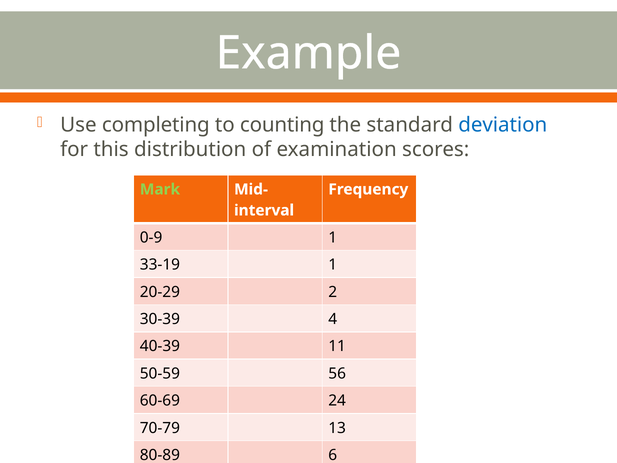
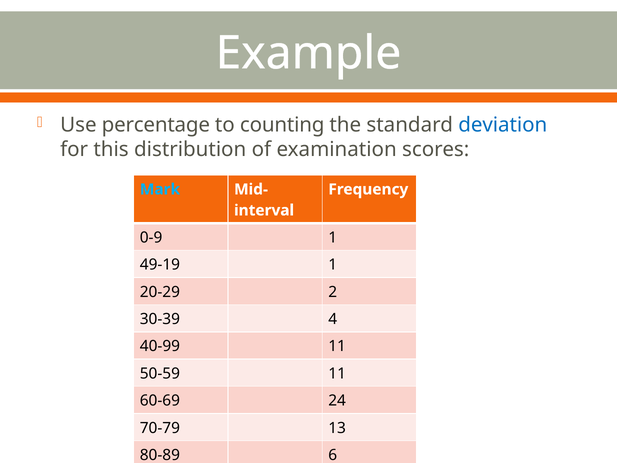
completing: completing -> percentage
Mark colour: light green -> light blue
33-19: 33-19 -> 49-19
40-39: 40-39 -> 40-99
50-59 56: 56 -> 11
